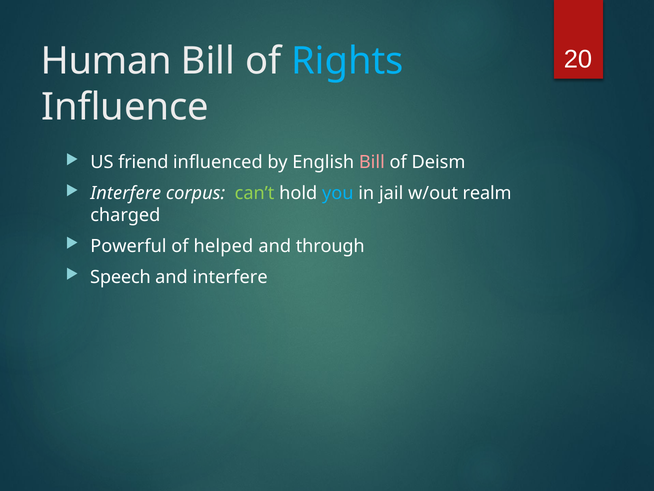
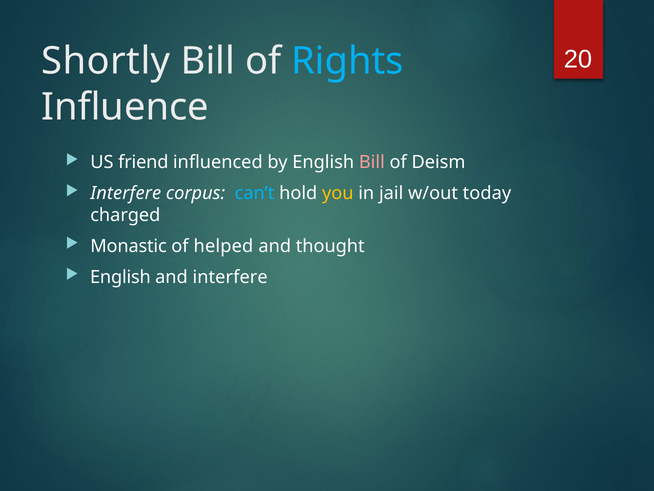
Human: Human -> Shortly
can’t colour: light green -> light blue
you colour: light blue -> yellow
realm: realm -> today
Powerful: Powerful -> Monastic
through: through -> thought
Speech at (120, 277): Speech -> English
